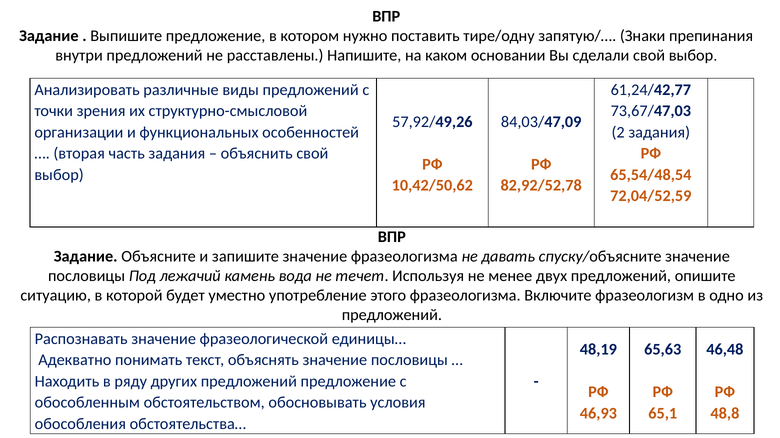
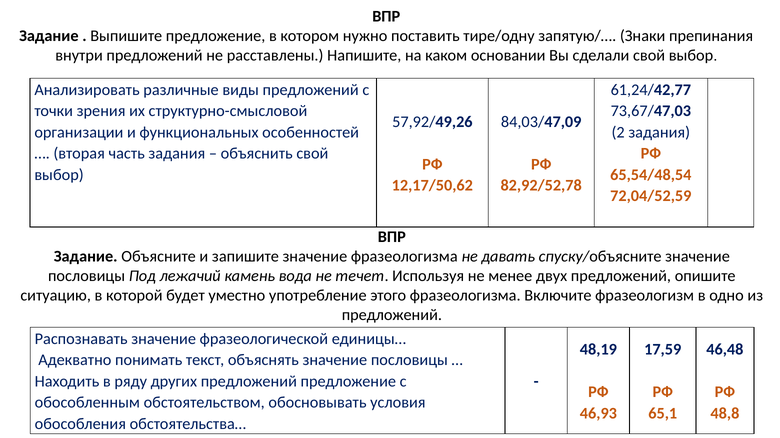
10,42/50,62: 10,42/50,62 -> 12,17/50,62
65,63: 65,63 -> 17,59
